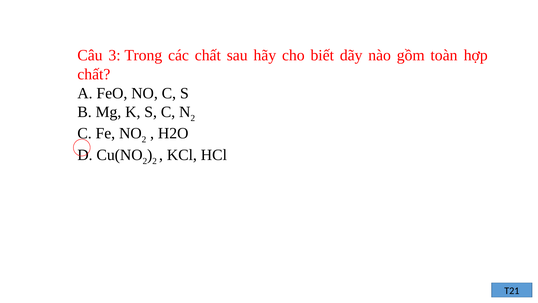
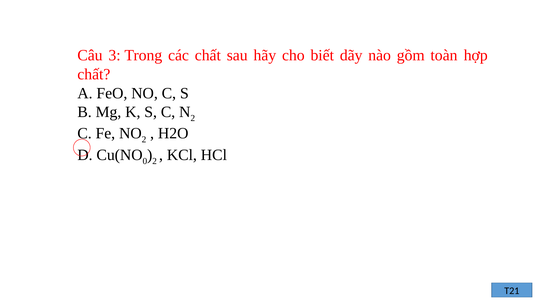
2 at (145, 161): 2 -> 0
